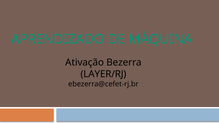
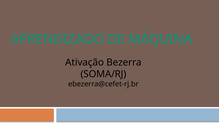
LAYER/RJ: LAYER/RJ -> SOMA/RJ
